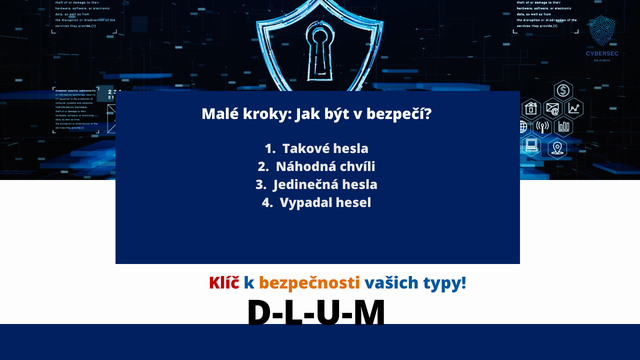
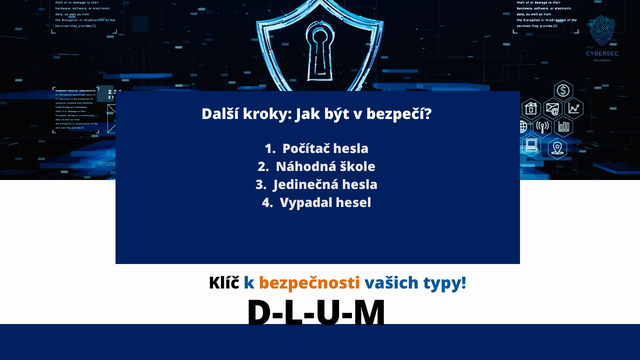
Malé: Malé -> Další
Takové: Takové -> Počítač
chvíli: chvíli -> škole
Klíč colour: red -> black
